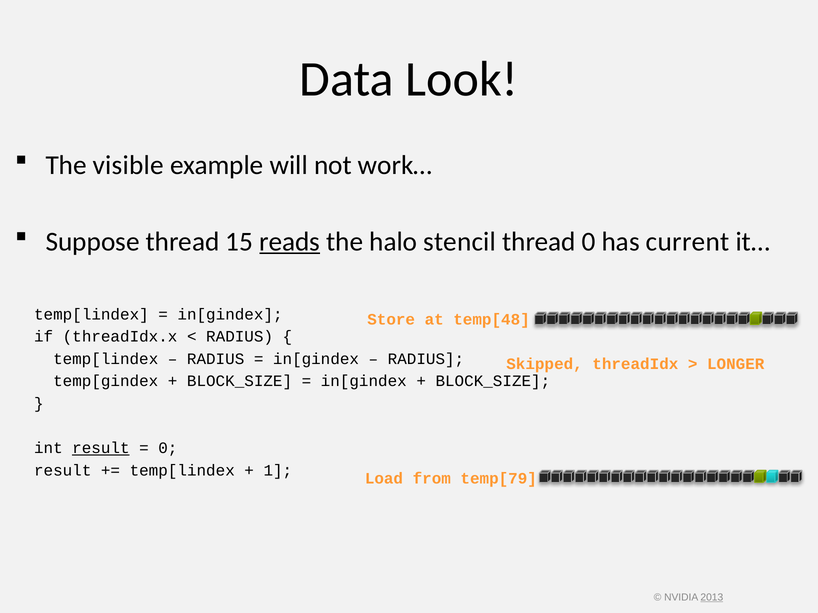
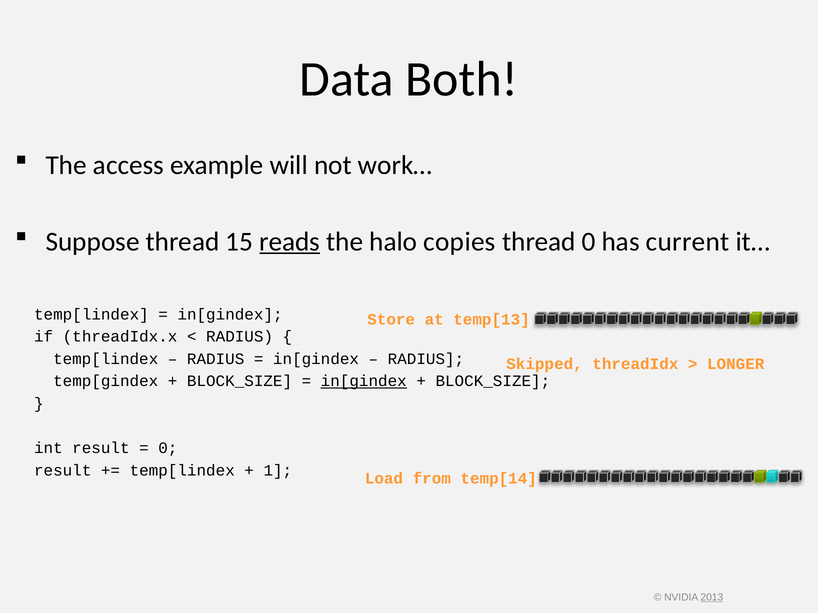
Look: Look -> Both
visible: visible -> access
stencil: stencil -> copies
temp[48: temp[48 -> temp[13
in[gindex at (364, 382) underline: none -> present
result at (101, 448) underline: present -> none
temp[79: temp[79 -> temp[14
